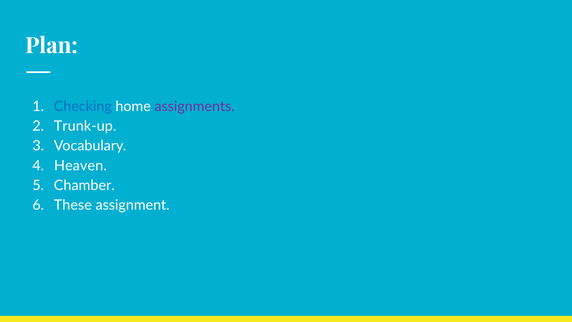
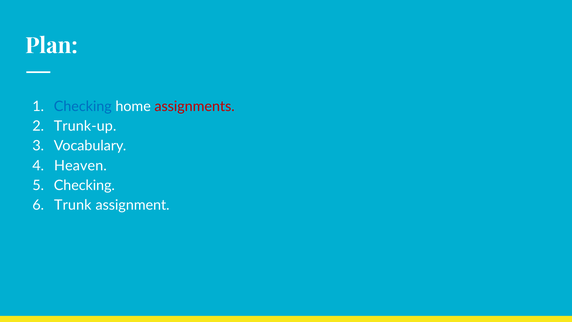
assignments colour: purple -> red
Chamber at (84, 185): Chamber -> Checking
These: These -> Trunk
